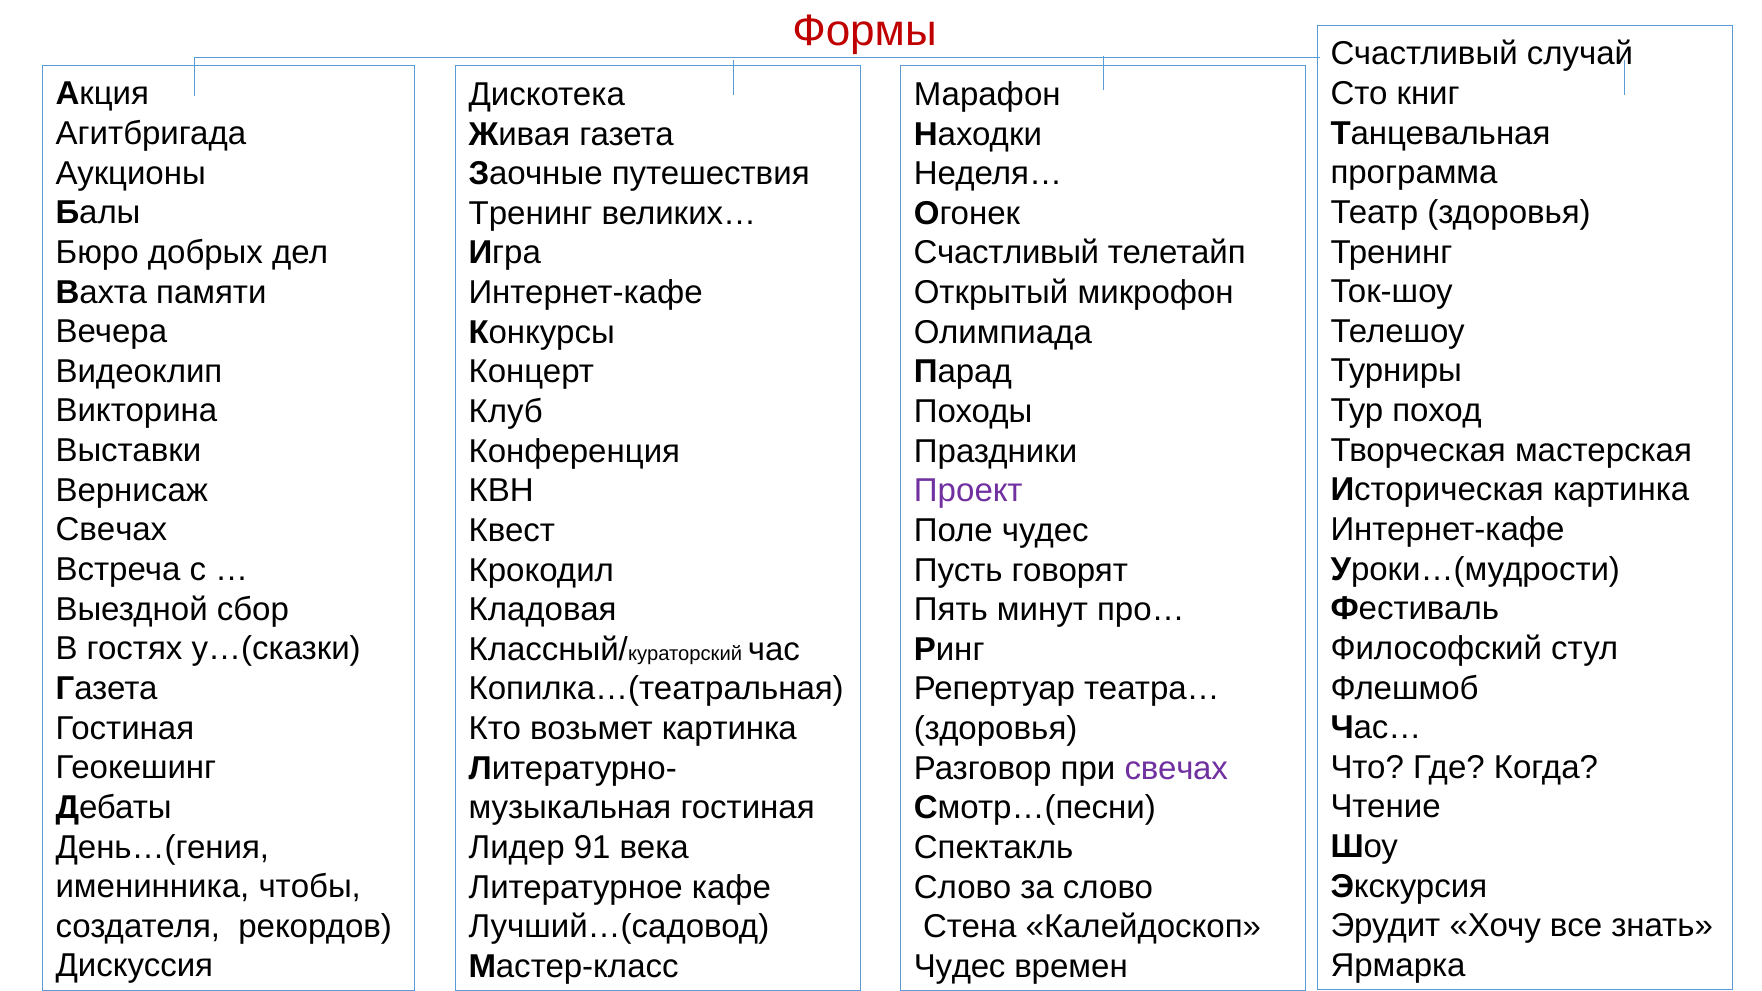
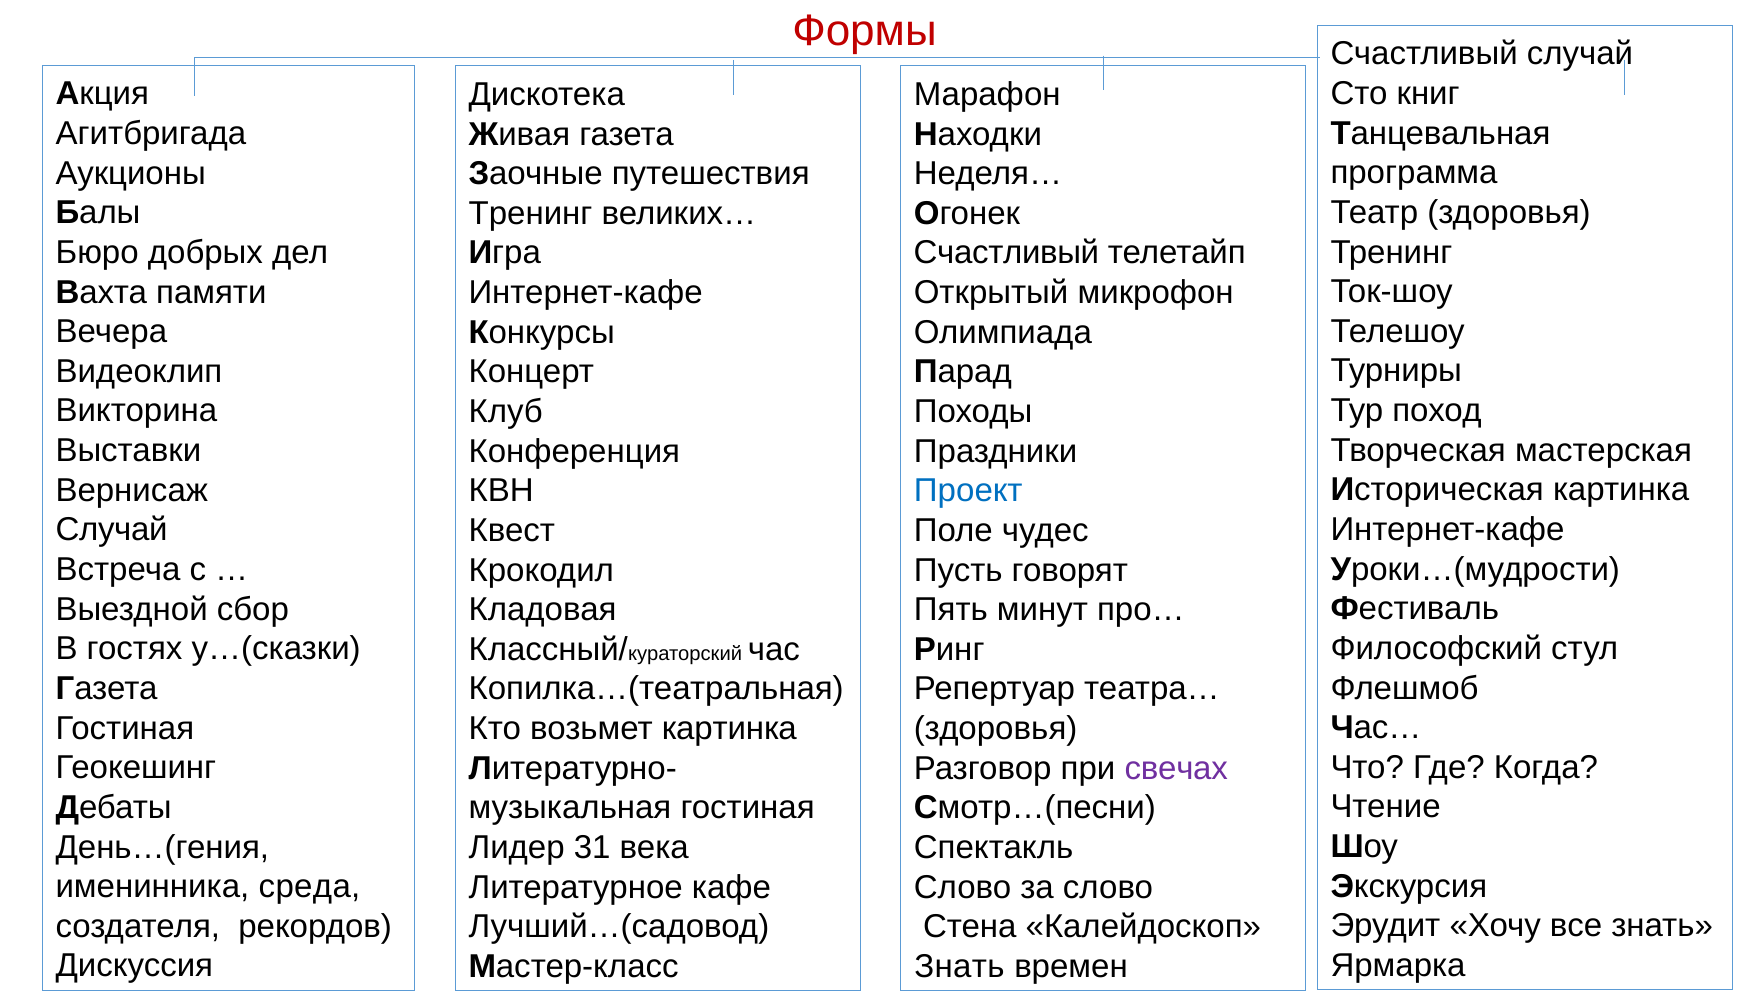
Проект colour: purple -> blue
Свечах at (111, 530): Свечах -> Случай
91: 91 -> 31
чтобы: чтобы -> среда
Чудес at (960, 967): Чудес -> Знать
